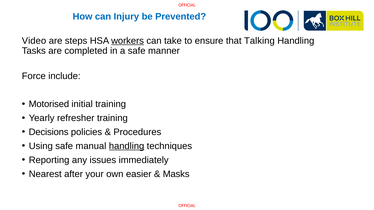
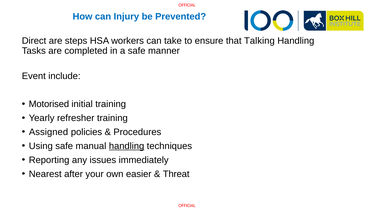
Video: Video -> Direct
workers underline: present -> none
Force: Force -> Event
Decisions: Decisions -> Assigned
Masks: Masks -> Threat
